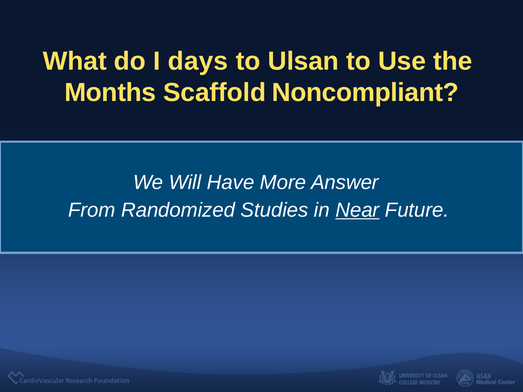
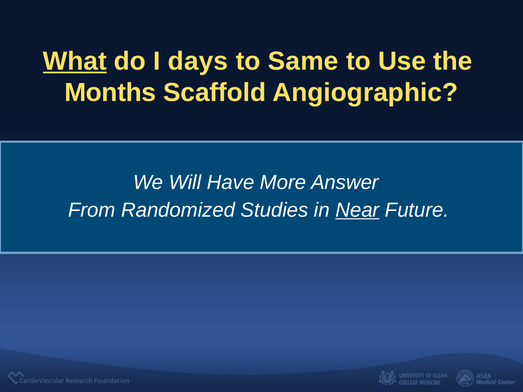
What at (75, 61) underline: none -> present
Ulsan: Ulsan -> Same
Noncompliant: Noncompliant -> Angiographic
